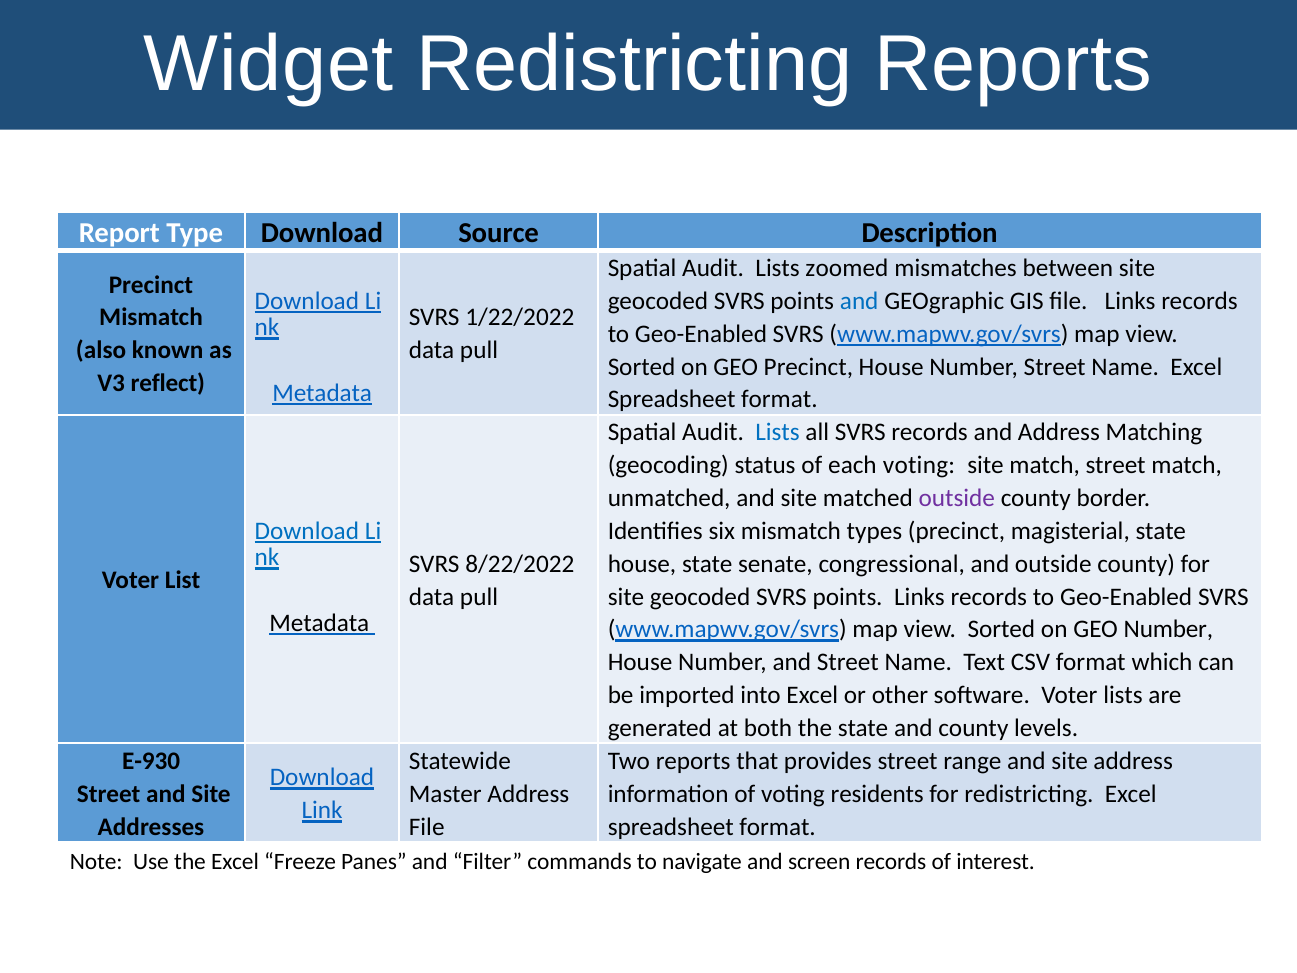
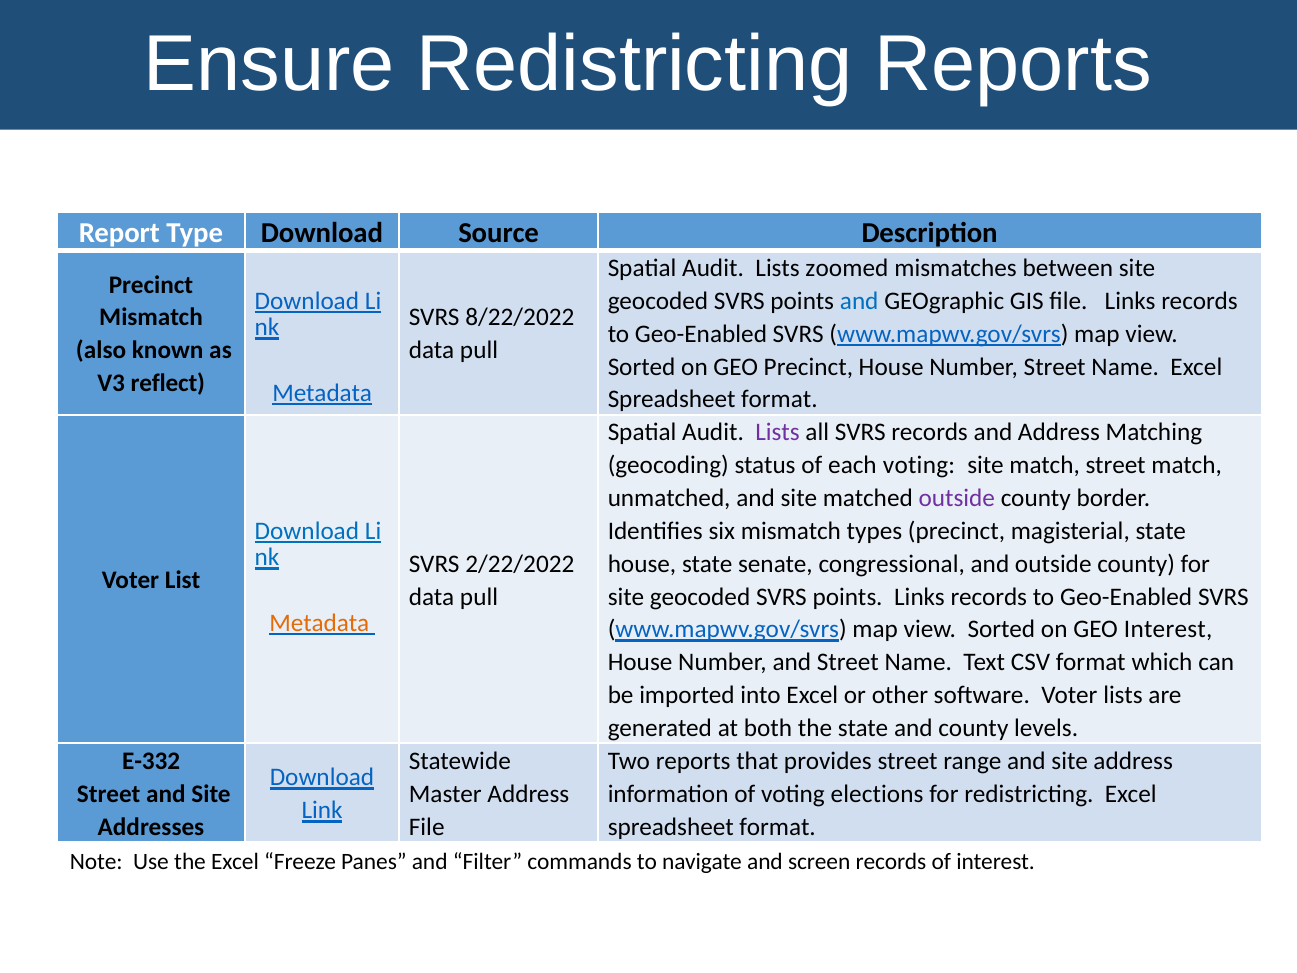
Widget: Widget -> Ensure
1/22/2022: 1/22/2022 -> 8/22/2022
Lists at (778, 432) colour: blue -> purple
8/22/2022: 8/22/2022 -> 2/22/2022
Metadata at (319, 623) colour: black -> orange
GEO Number: Number -> Interest
E-930: E-930 -> E-332
residents: residents -> elections
